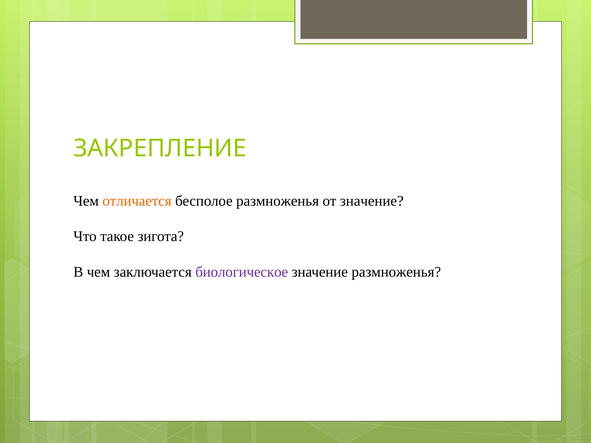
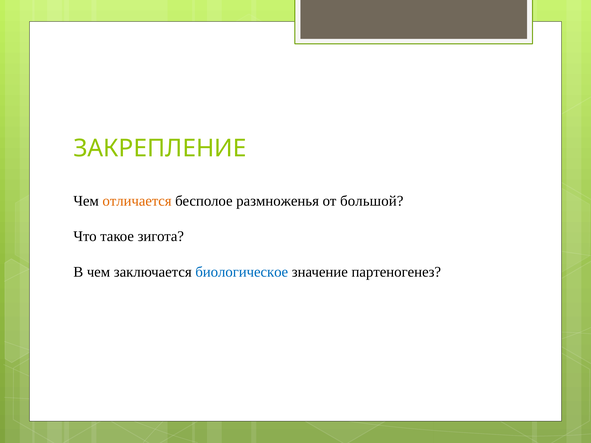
от значение: значение -> большой
биологическое colour: purple -> blue
значение размноженья: размноженья -> партеногенез
